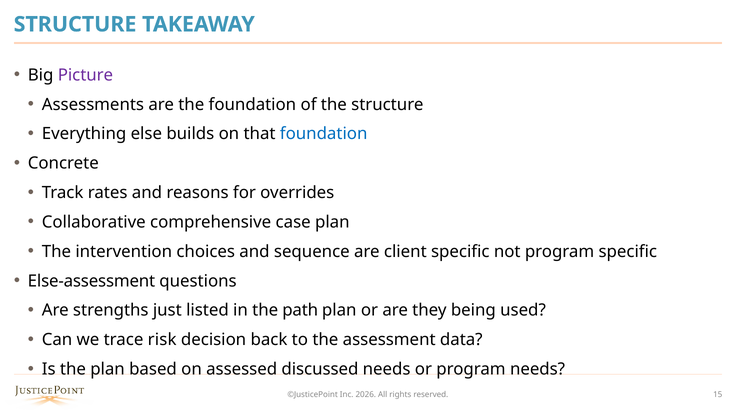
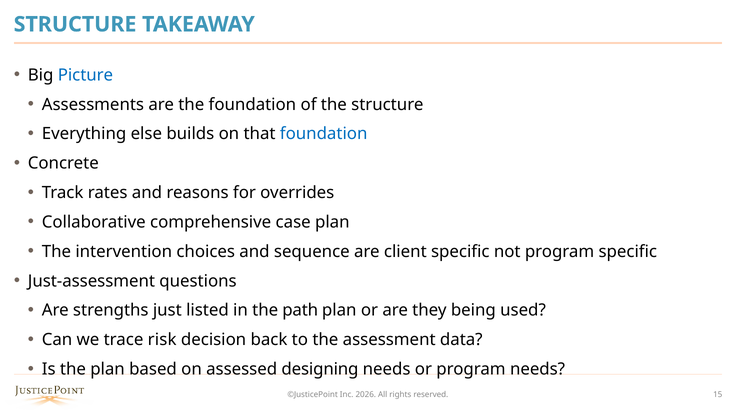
Picture colour: purple -> blue
Else-assessment: Else-assessment -> Just-assessment
discussed: discussed -> designing
